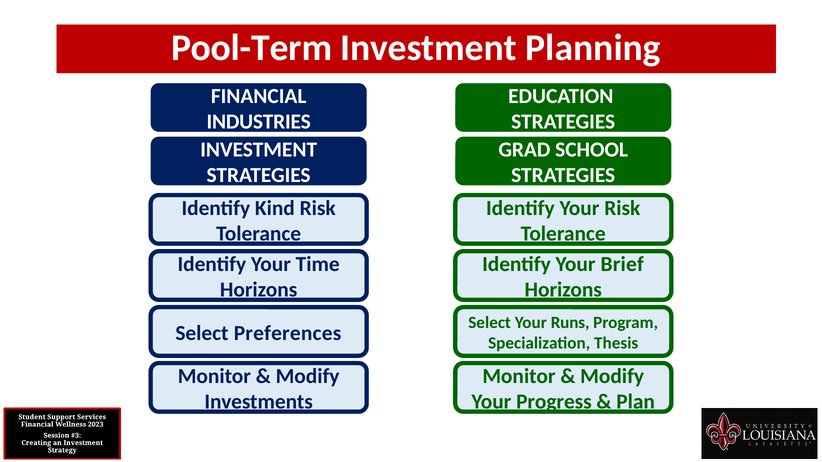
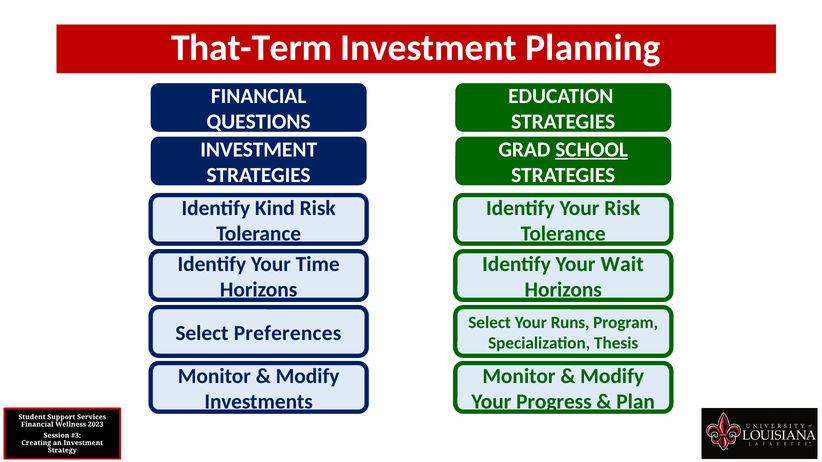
Pool-Term: Pool-Term -> That-Term
INDUSTRIES: INDUSTRIES -> QUESTIONS
SCHOOL underline: none -> present
Brief: Brief -> Wait
